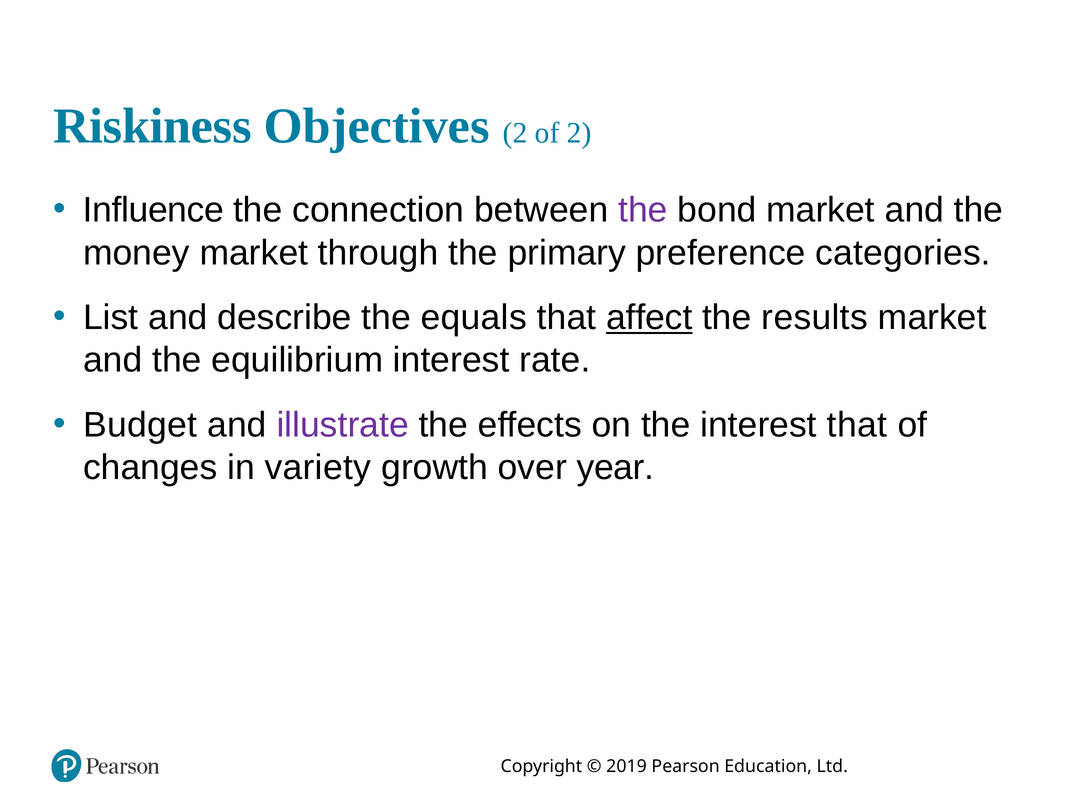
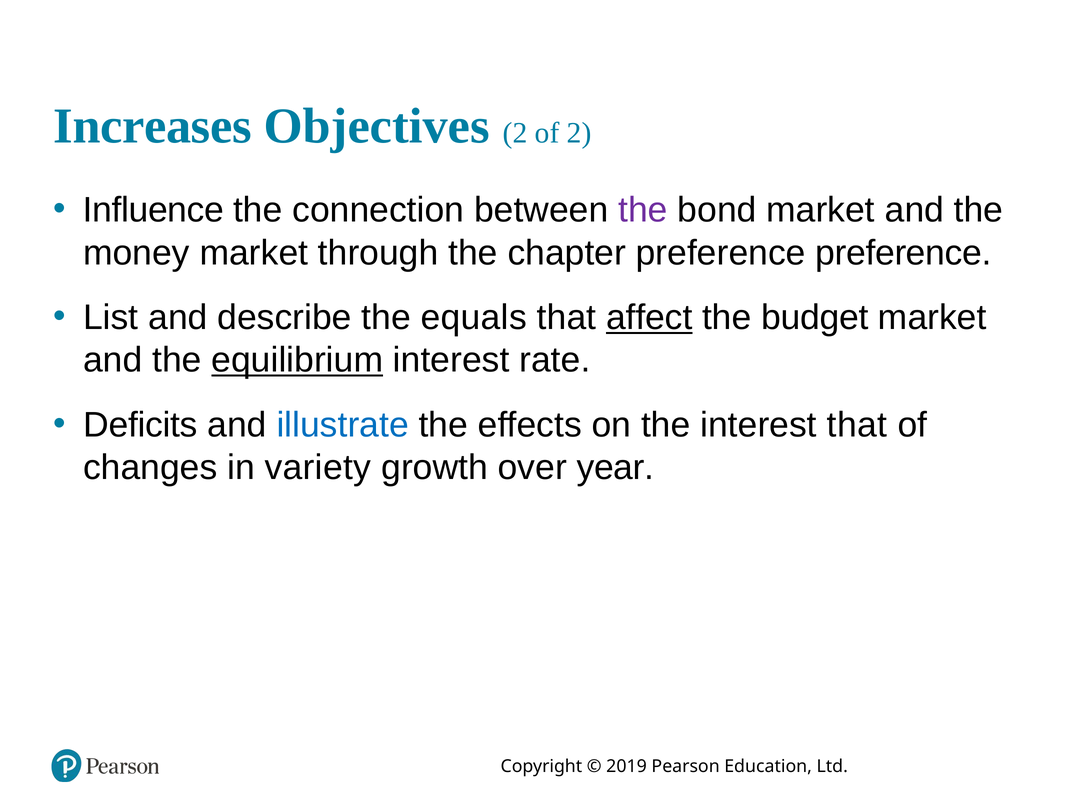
Riskiness: Riskiness -> Increases
primary: primary -> chapter
preference categories: categories -> preference
results: results -> budget
equilibrium underline: none -> present
Budget: Budget -> Deficits
illustrate colour: purple -> blue
